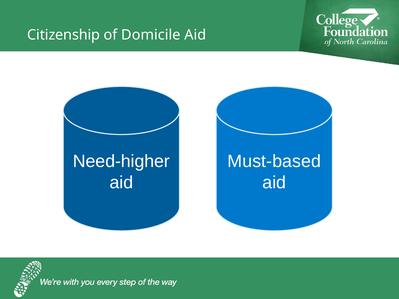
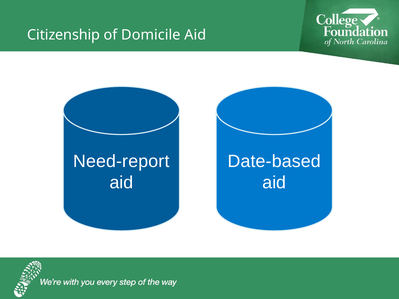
Need-higher: Need-higher -> Need-report
Must-based: Must-based -> Date-based
